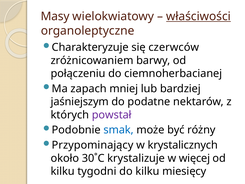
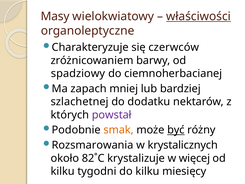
połączeniu: połączeniu -> spadziowy
jaśniejszym: jaśniejszym -> szlachetnej
podatne: podatne -> dodatku
smak colour: blue -> orange
być underline: none -> present
Przypominający: Przypominający -> Rozsmarowania
30˚C: 30˚C -> 82˚C
